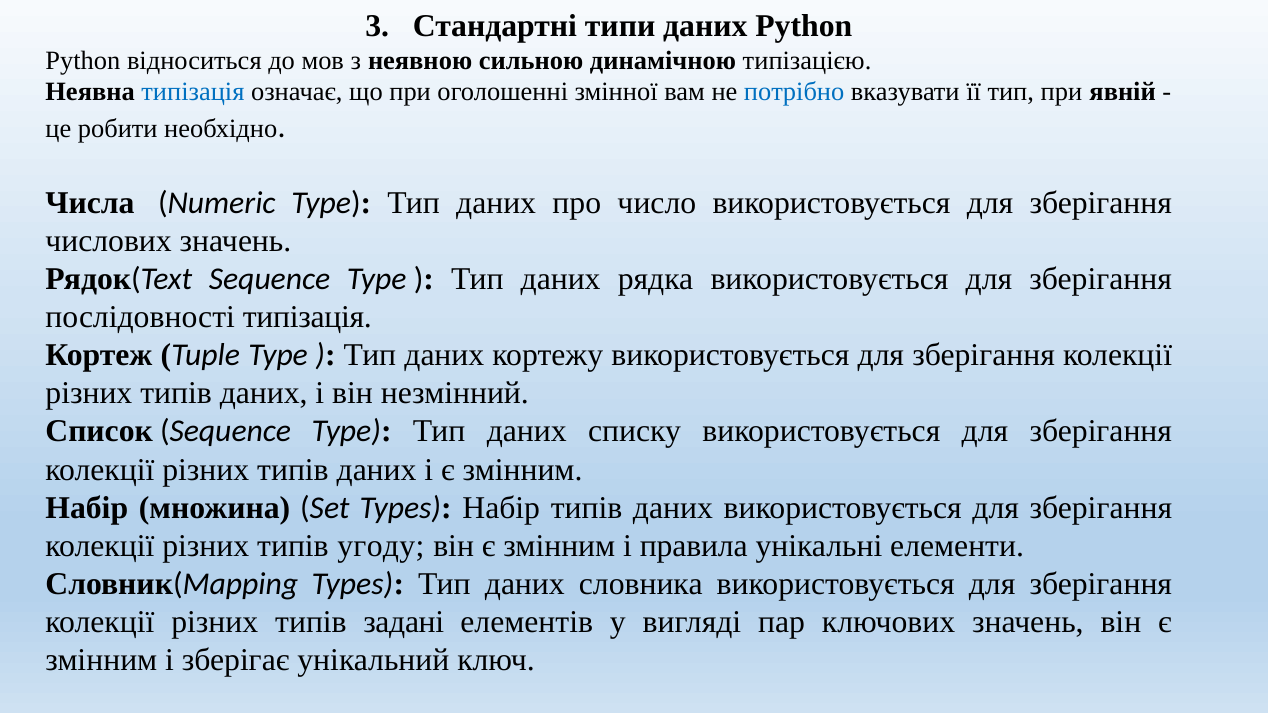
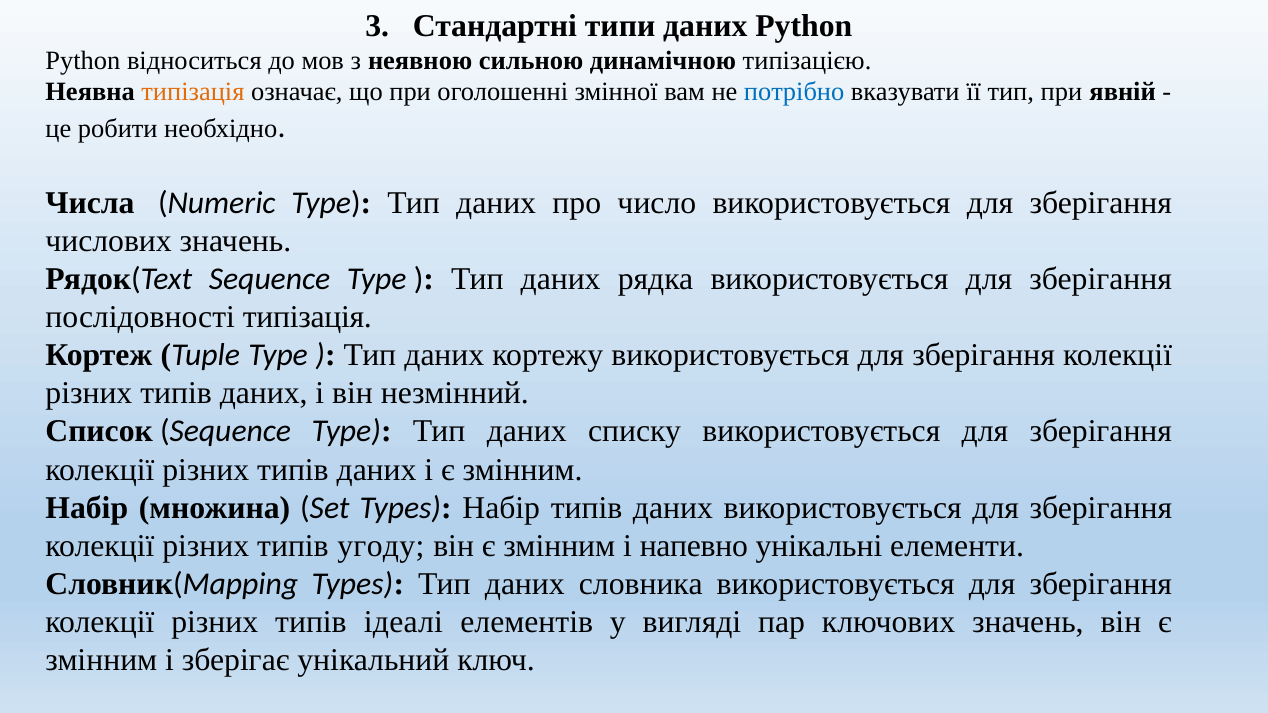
типізація at (193, 92) colour: blue -> orange
правила: правила -> напевно
задані: задані -> ідеалі
